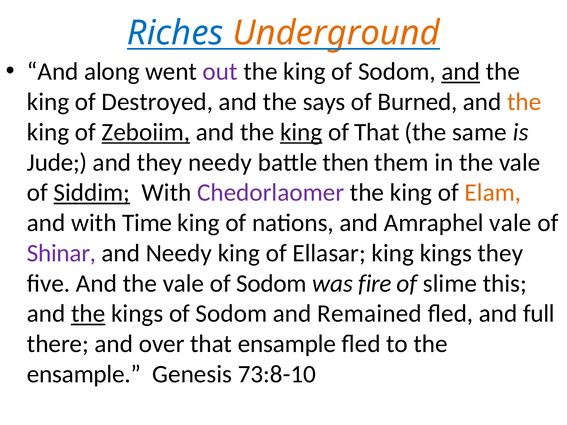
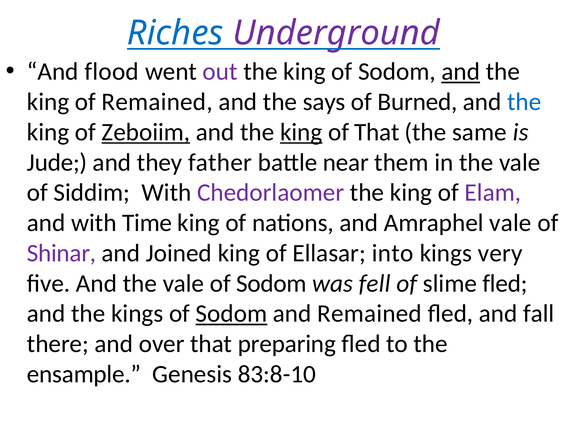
Underground colour: orange -> purple
along: along -> flood
of Destroyed: Destroyed -> Remained
the at (524, 102) colour: orange -> blue
they needy: needy -> father
then: then -> near
Siddim underline: present -> none
Elam colour: orange -> purple
and Needy: Needy -> Joined
Ellasar king: king -> into
kings they: they -> very
fire: fire -> fell
slime this: this -> fled
the at (88, 314) underline: present -> none
Sodom at (231, 314) underline: none -> present
full: full -> fall
that ensample: ensample -> preparing
73:8-10: 73:8-10 -> 83:8-10
